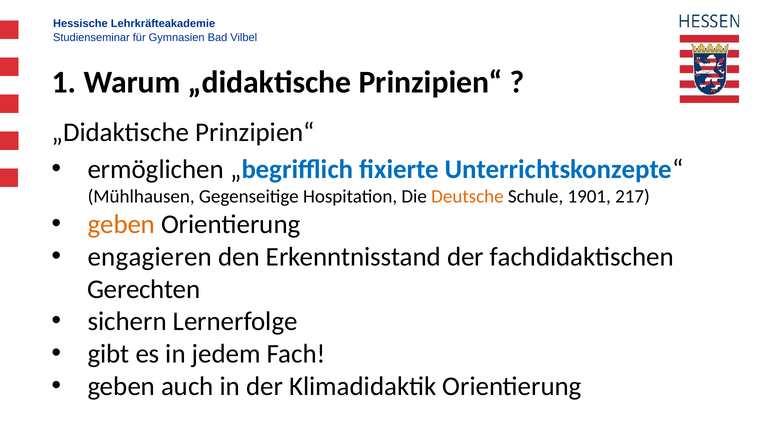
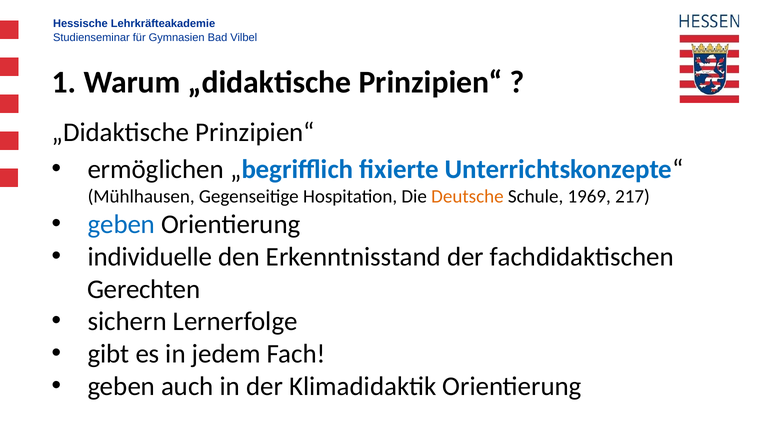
1901: 1901 -> 1969
geben at (121, 225) colour: orange -> blue
engagieren: engagieren -> individuelle
